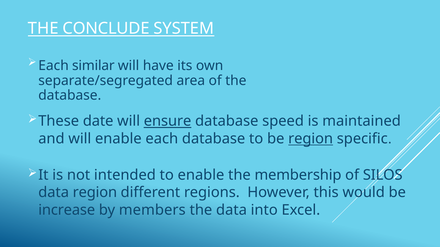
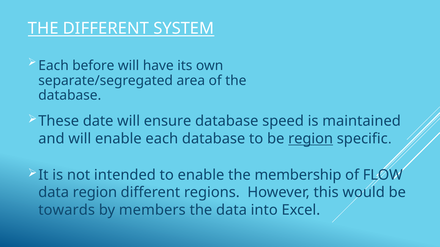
THE CONCLUDE: CONCLUDE -> DIFFERENT
similar: similar -> before
ensure underline: present -> none
SILOS: SILOS -> FLOW
increase: increase -> towards
